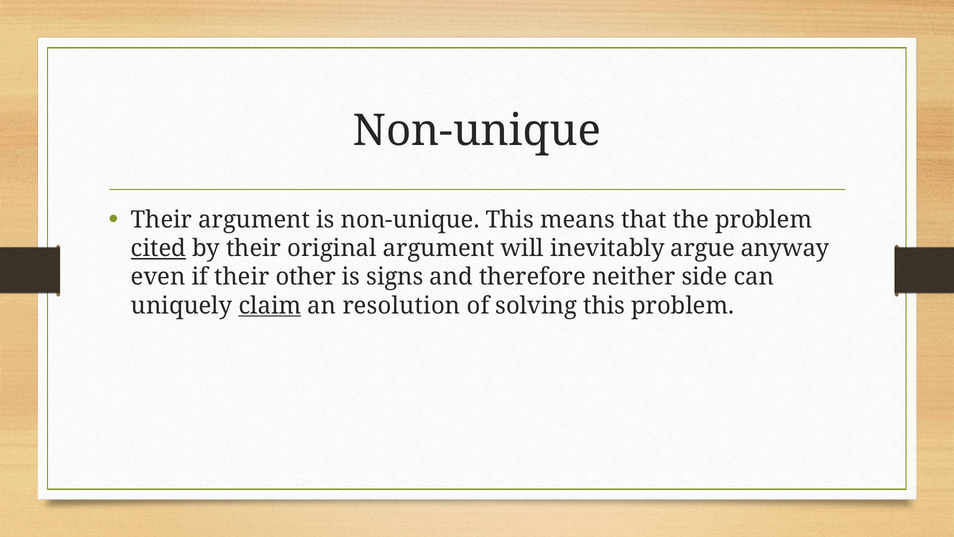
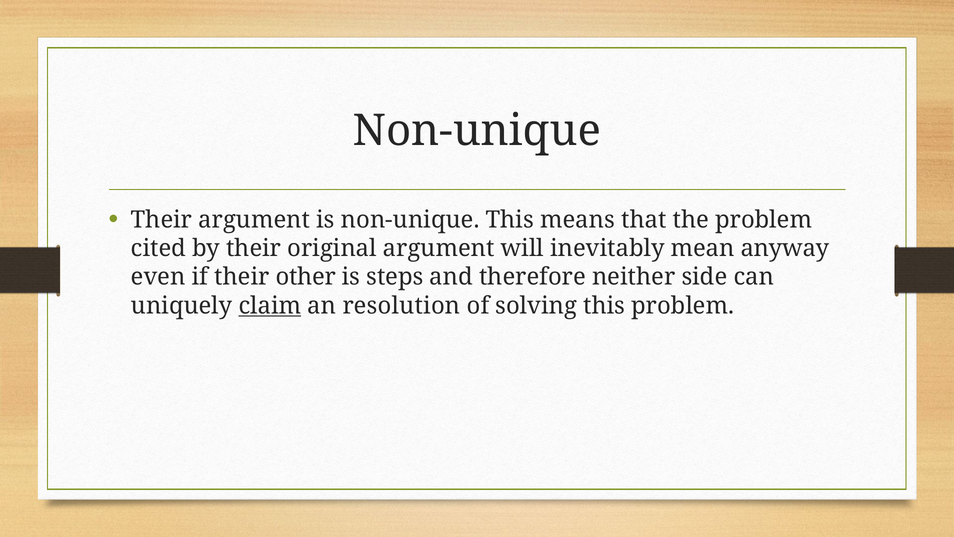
cited underline: present -> none
argue: argue -> mean
signs: signs -> steps
